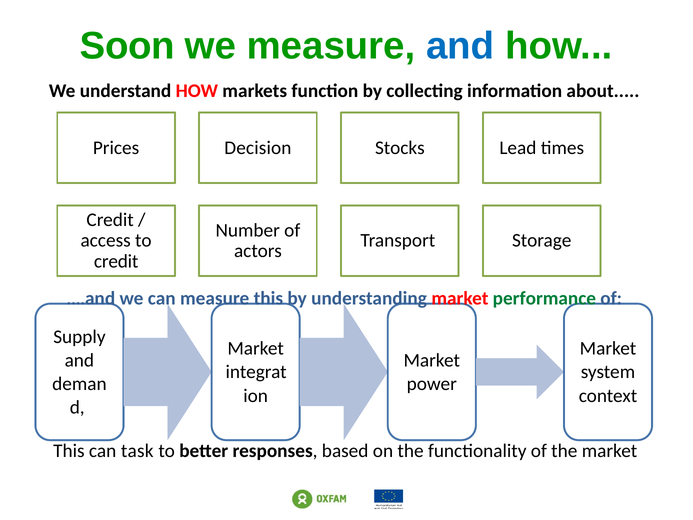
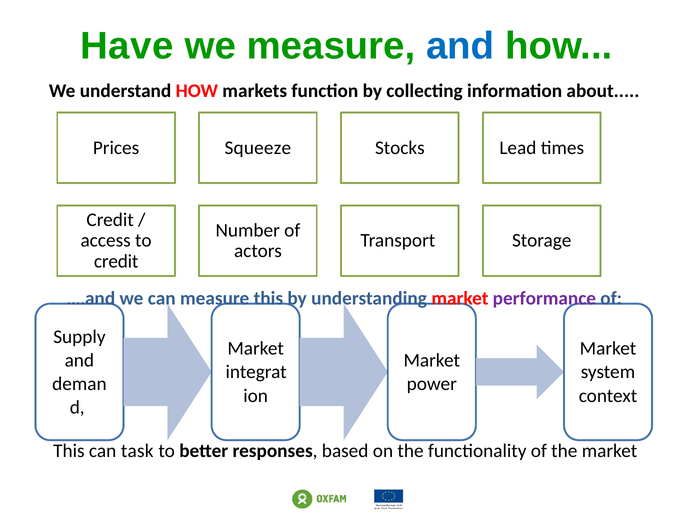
Soon: Soon -> Have
Decision: Decision -> Squeeze
performance colour: green -> purple
